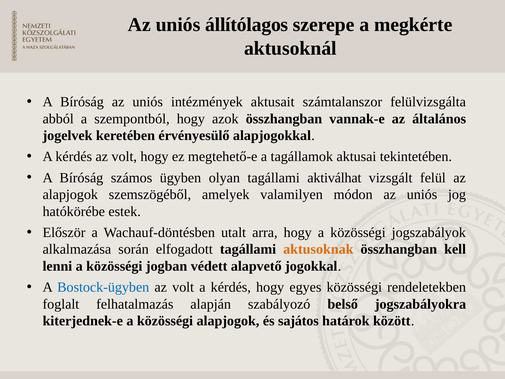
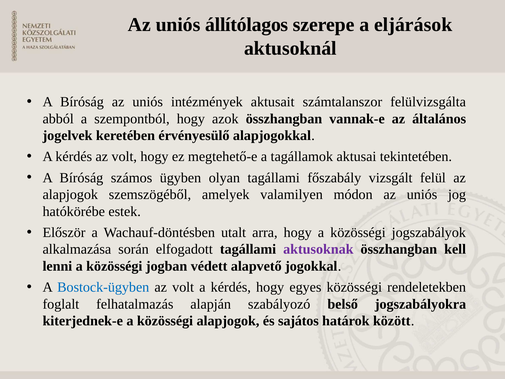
megkérte: megkérte -> eljárások
aktiválhat: aktiválhat -> főszabály
aktusoknak colour: orange -> purple
